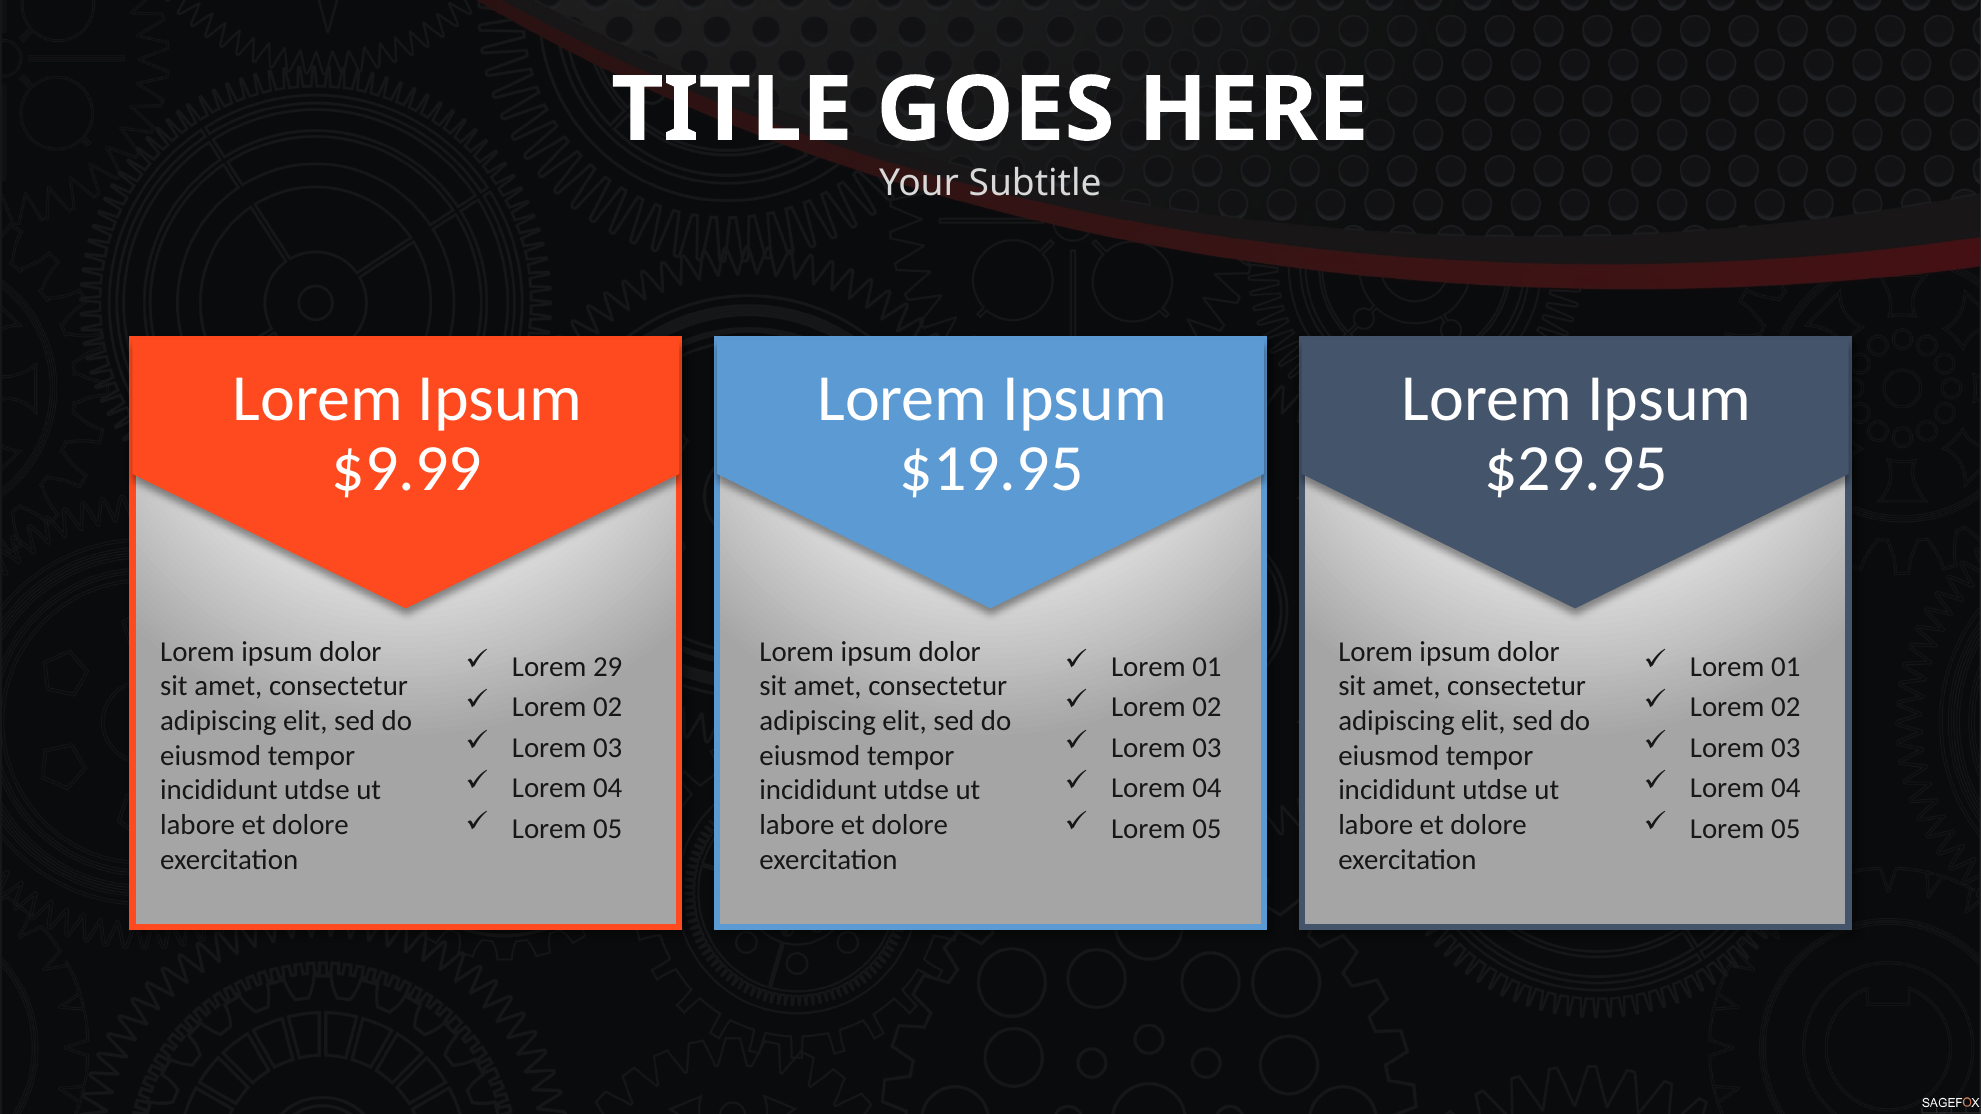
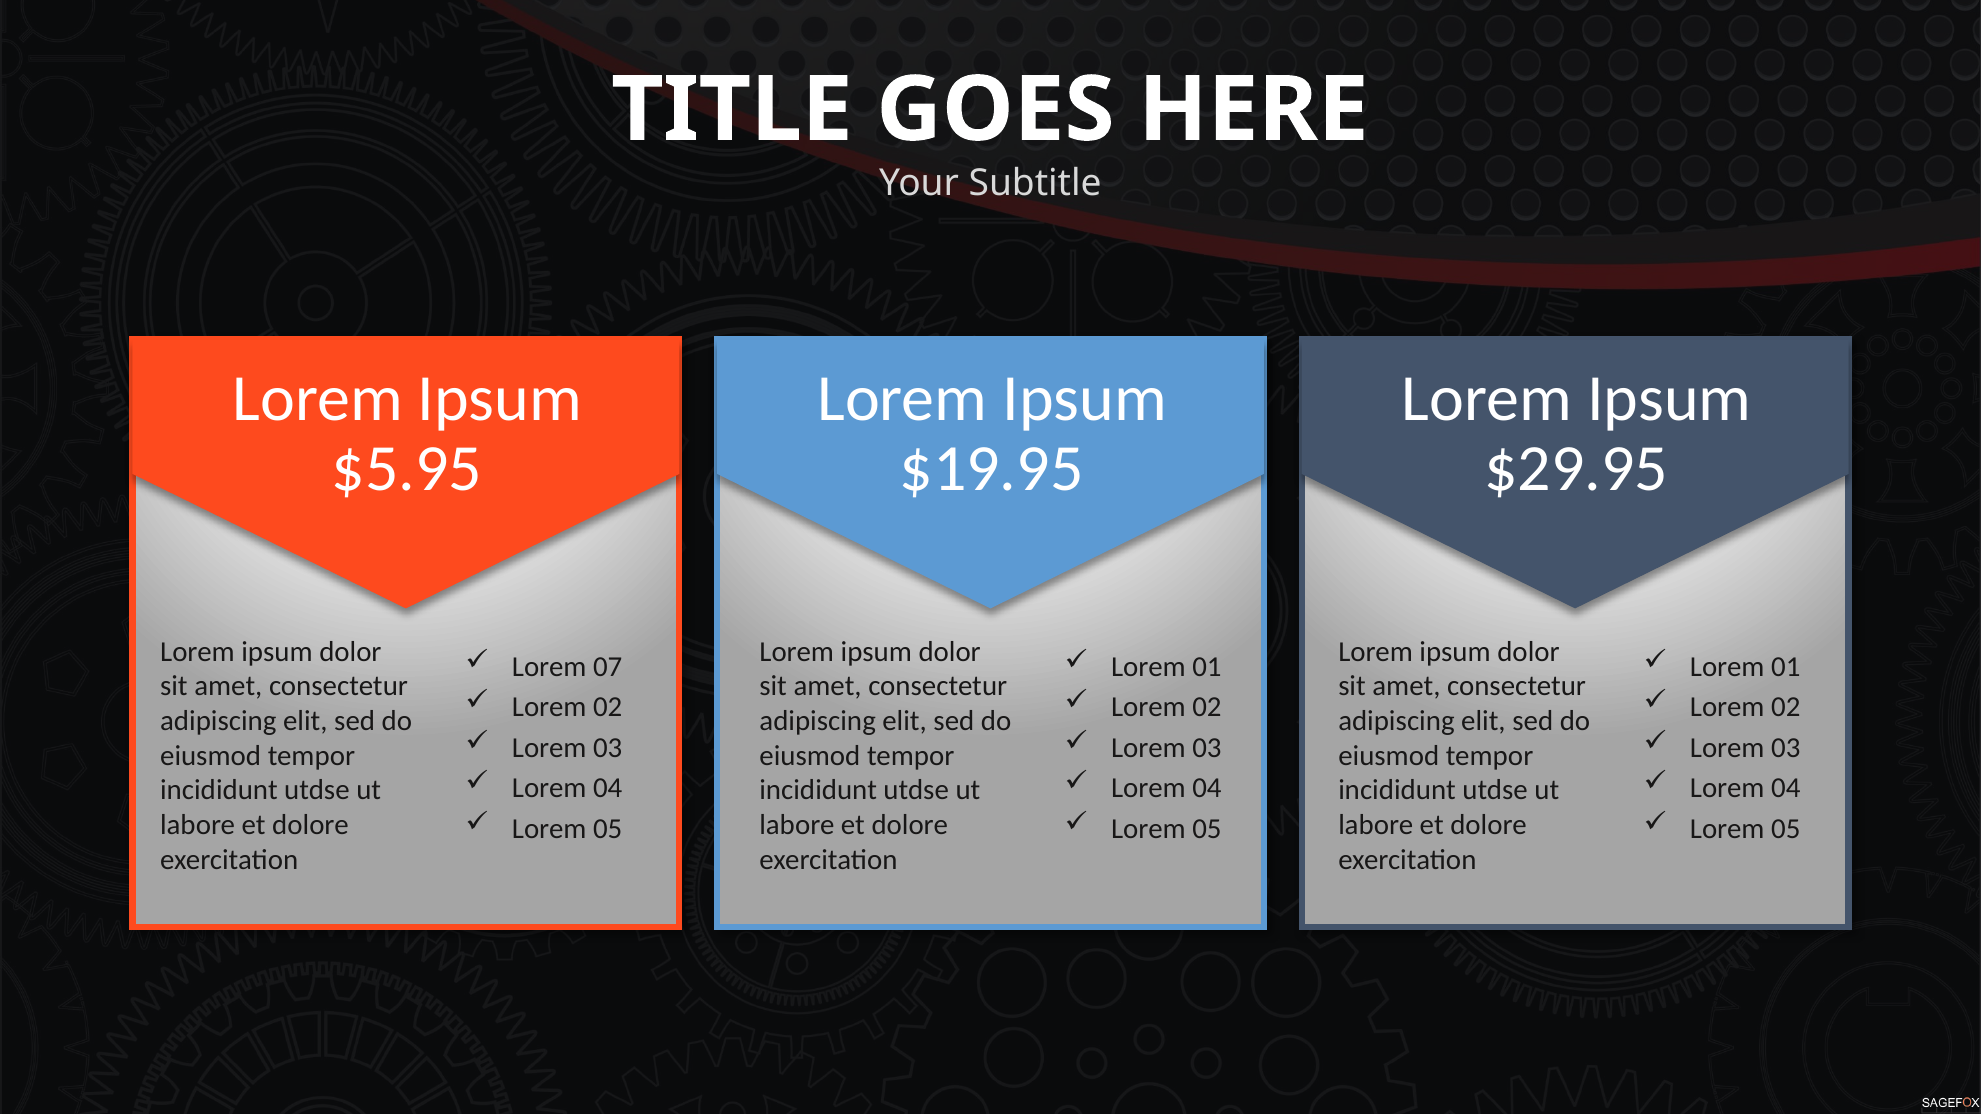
$9.99: $9.99 -> $5.95
29: 29 -> 07
